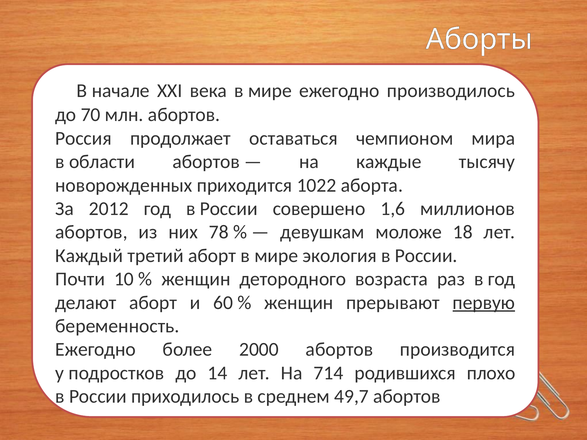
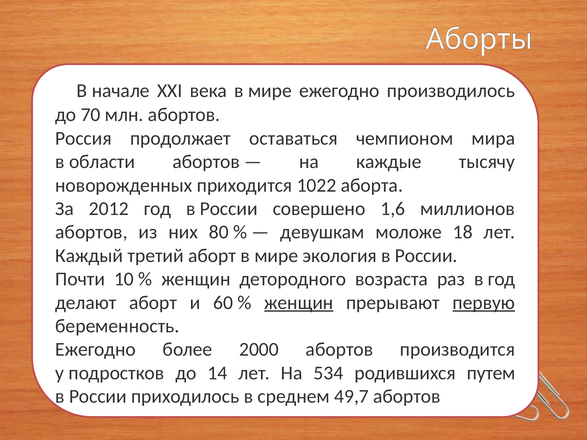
78: 78 -> 80
женщин at (299, 303) underline: none -> present
714: 714 -> 534
плохо: плохо -> путем
